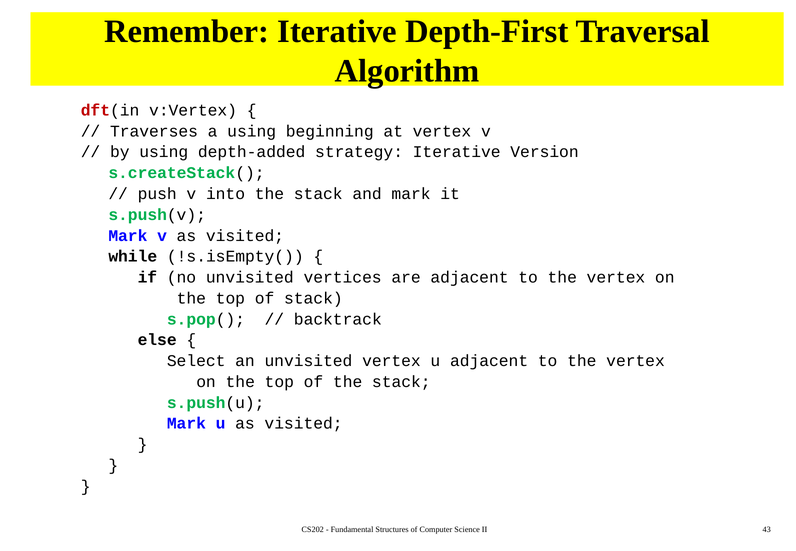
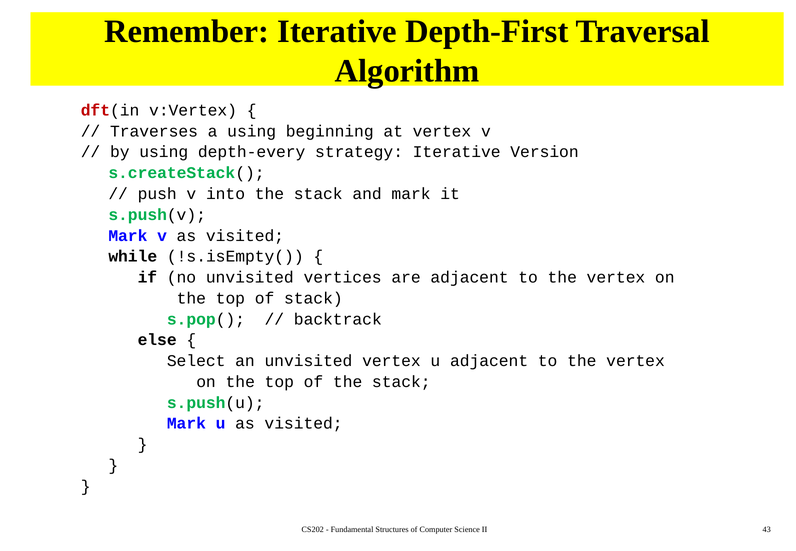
depth-added: depth-added -> depth-every
